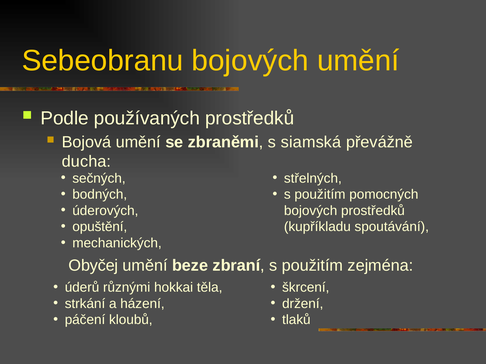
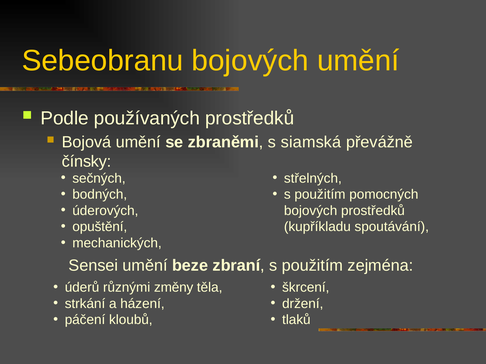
ducha: ducha -> čínsky
Obyčej: Obyčej -> Sensei
hokkai: hokkai -> změny
